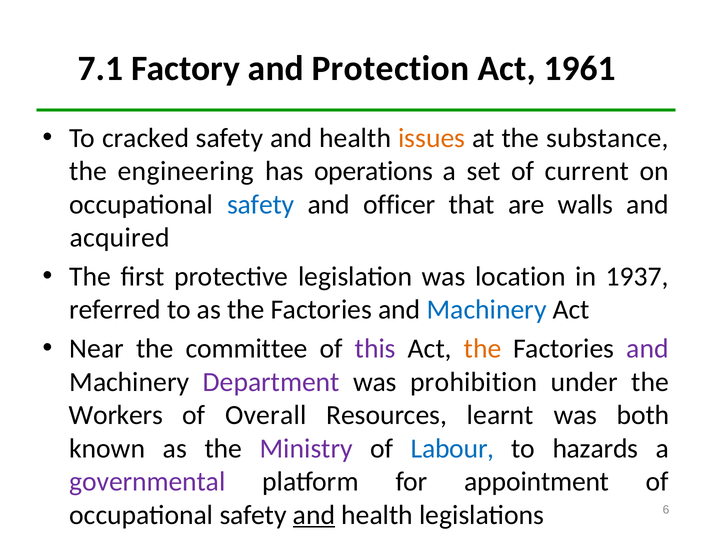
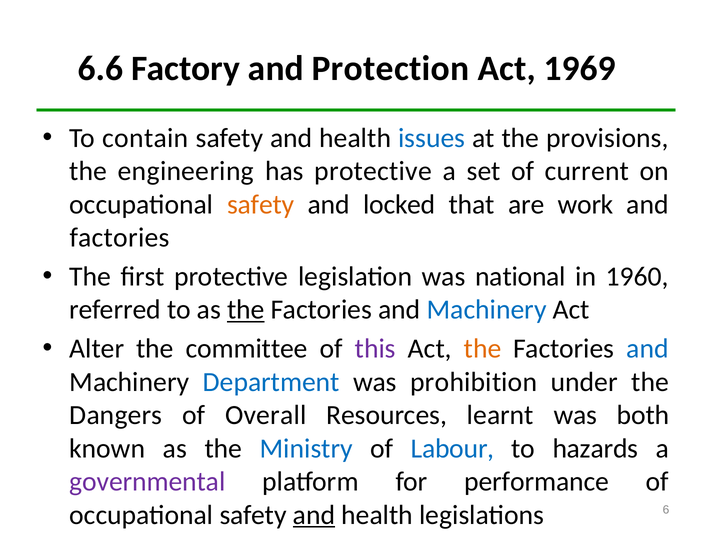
7.1: 7.1 -> 6.6
1961: 1961 -> 1969
cracked: cracked -> contain
issues colour: orange -> blue
substance: substance -> provisions
has operations: operations -> protective
safety at (261, 205) colour: blue -> orange
officer: officer -> locked
walls: walls -> work
acquired at (120, 238): acquired -> factories
location: location -> national
1937: 1937 -> 1960
the at (246, 310) underline: none -> present
Near: Near -> Alter
and at (648, 349) colour: purple -> blue
Department colour: purple -> blue
Workers: Workers -> Dangers
Ministry colour: purple -> blue
appointment: appointment -> performance
